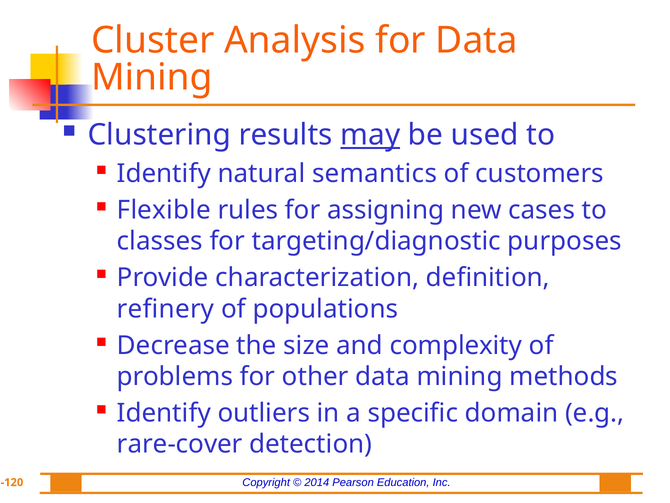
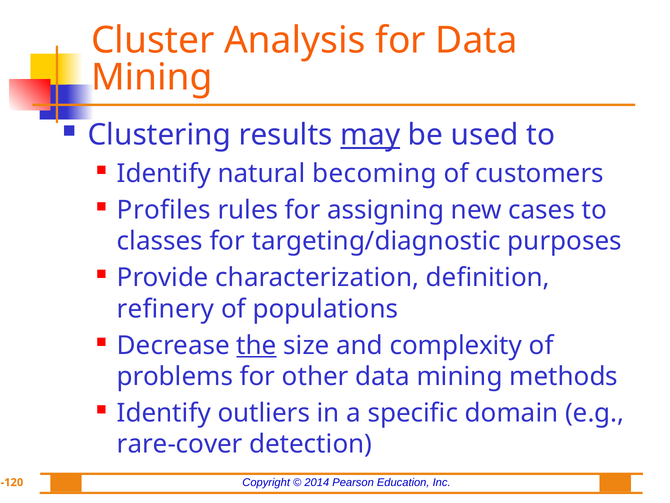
semantics: semantics -> becoming
Flexible: Flexible -> Profiles
the underline: none -> present
